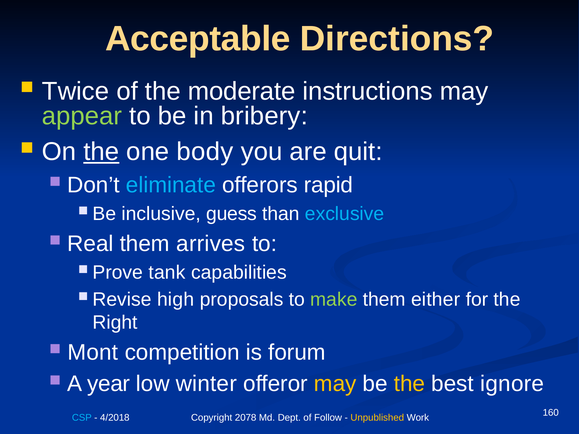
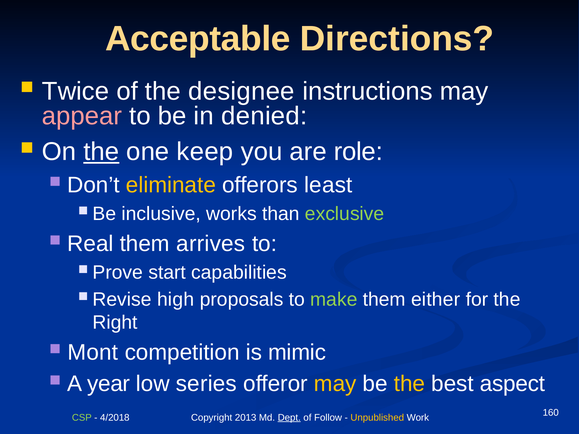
moderate: moderate -> designee
appear colour: light green -> pink
bribery: bribery -> denied
body: body -> keep
quit: quit -> role
eliminate colour: light blue -> yellow
rapid: rapid -> least
guess: guess -> works
exclusive colour: light blue -> light green
tank: tank -> start
forum: forum -> mimic
winter: winter -> series
ignore: ignore -> aspect
CSP colour: light blue -> light green
2078: 2078 -> 2013
Dept underline: none -> present
